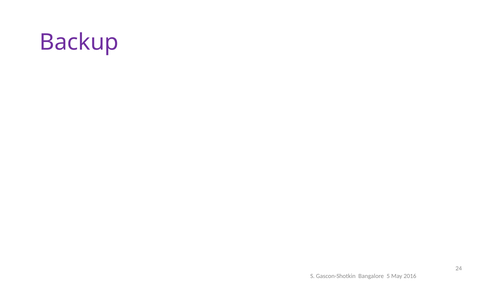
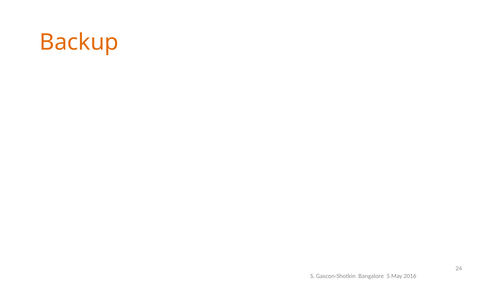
Backup colour: purple -> orange
